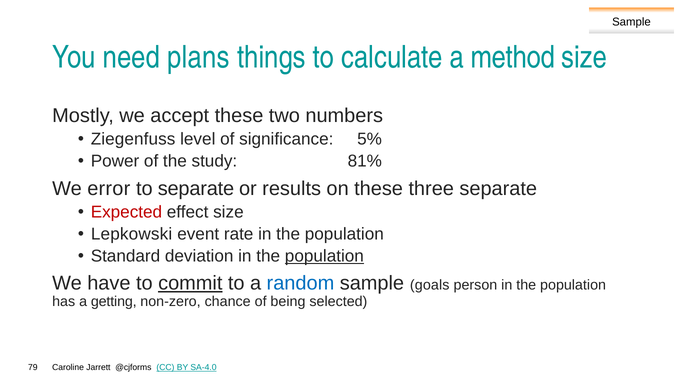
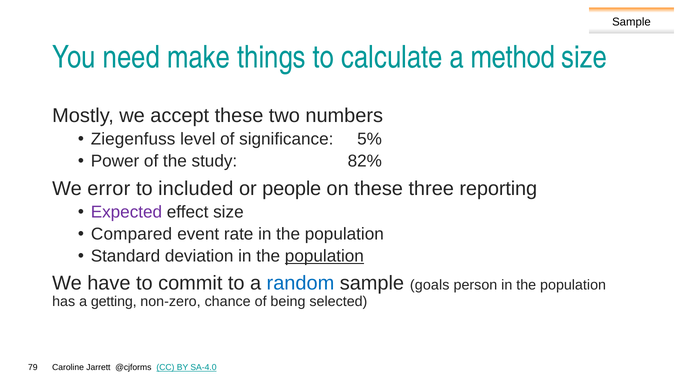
plans: plans -> make
81%: 81% -> 82%
to separate: separate -> included
results: results -> people
three separate: separate -> reporting
Expected colour: red -> purple
Lepkowski: Lepkowski -> Compared
commit underline: present -> none
